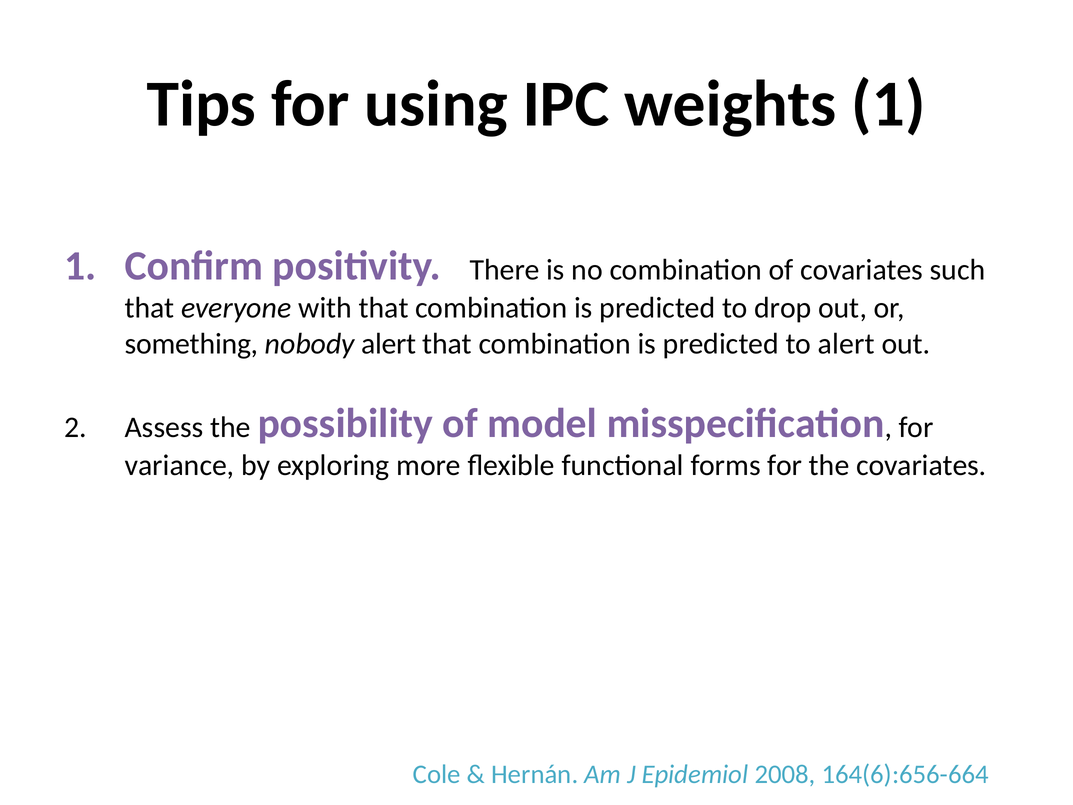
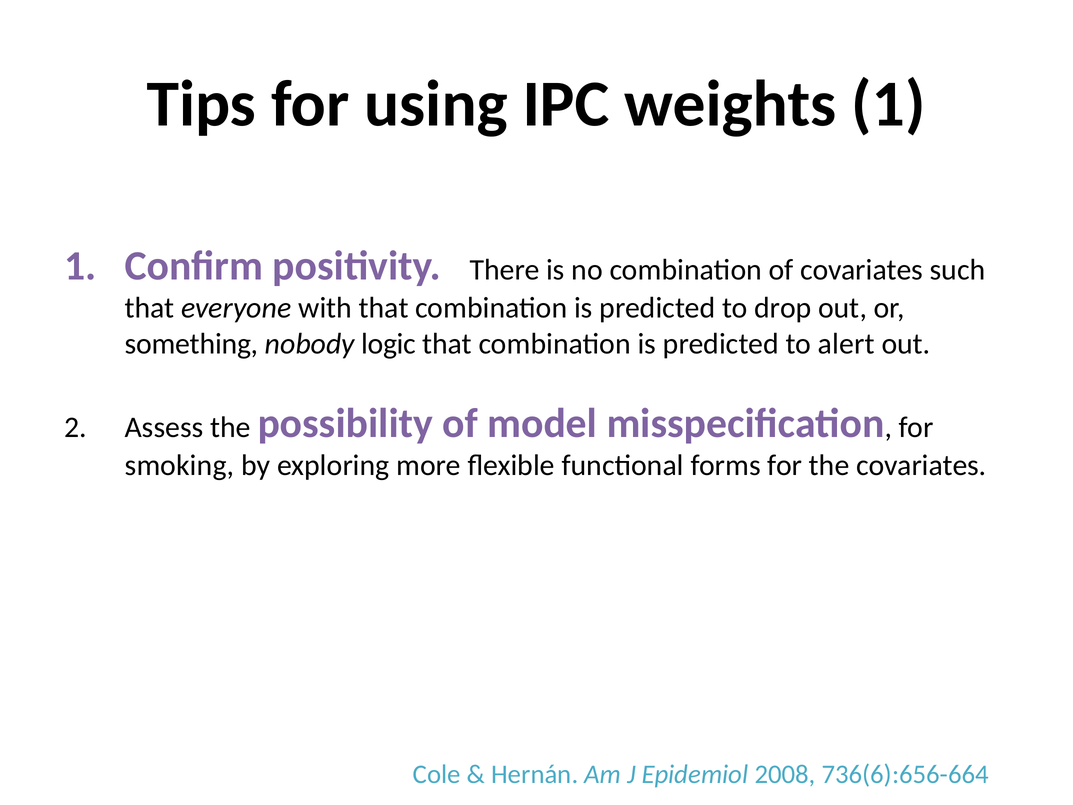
nobody alert: alert -> logic
variance: variance -> smoking
164(6):656-664: 164(6):656-664 -> 736(6):656-664
